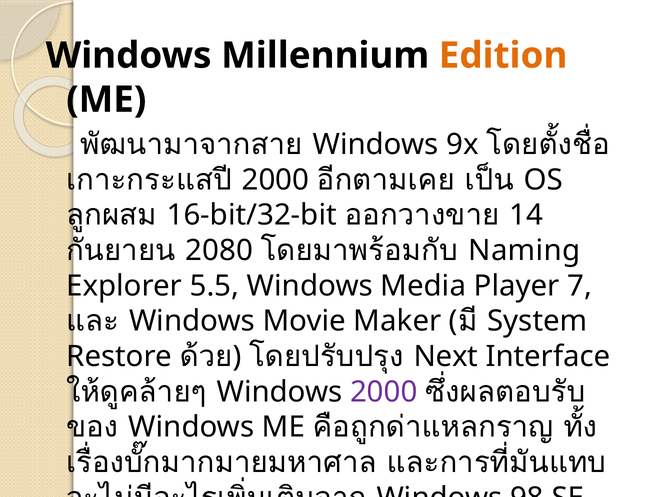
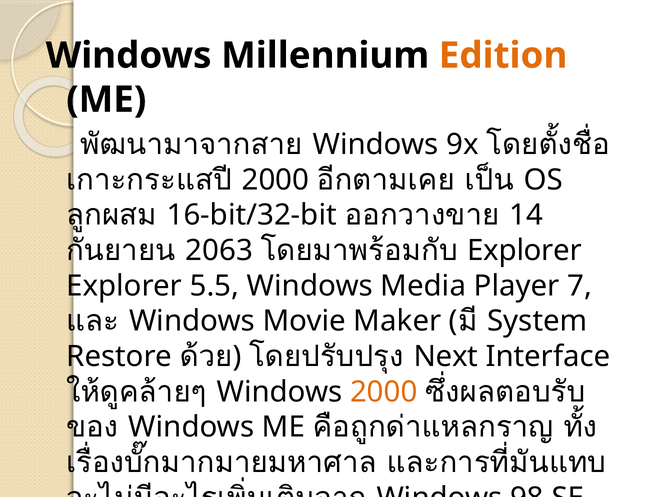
2080: 2080 -> 2063
Naming at (524, 251): Naming -> Explorer
2000 at (384, 392) colour: purple -> orange
